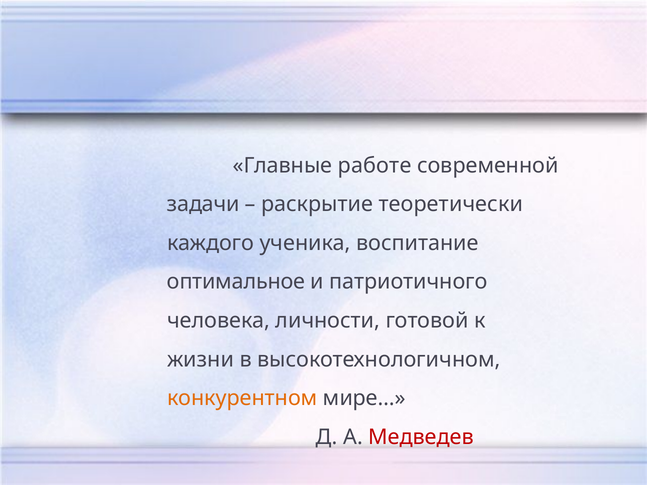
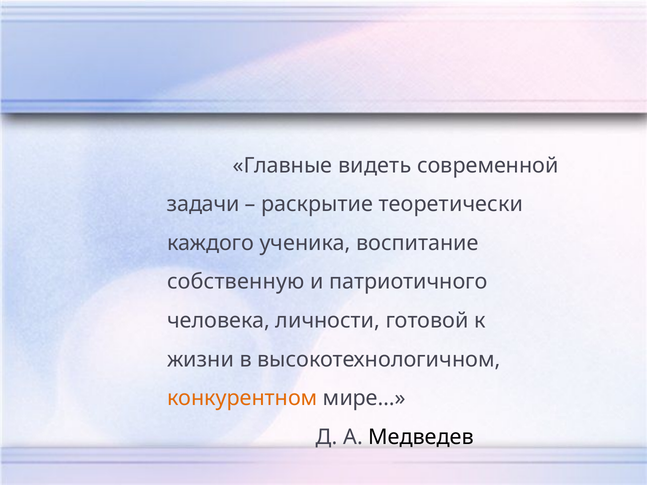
работе: работе -> видеть
оптимальное: оптимальное -> собственную
Медведев colour: red -> black
